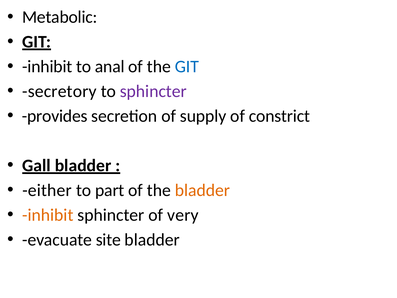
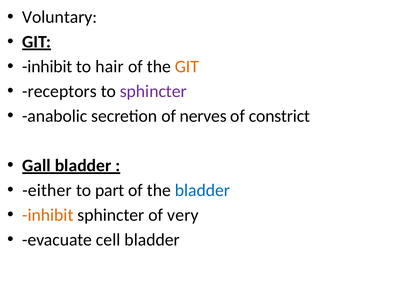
Metabolic: Metabolic -> Voluntary
anal: anal -> hair
GIT at (187, 67) colour: blue -> orange
secretory: secretory -> receptors
provides: provides -> anabolic
supply: supply -> nerves
bladder at (202, 190) colour: orange -> blue
site: site -> cell
